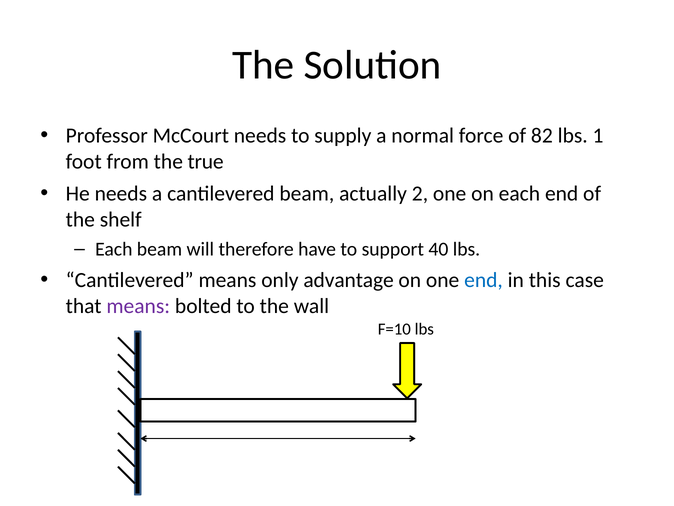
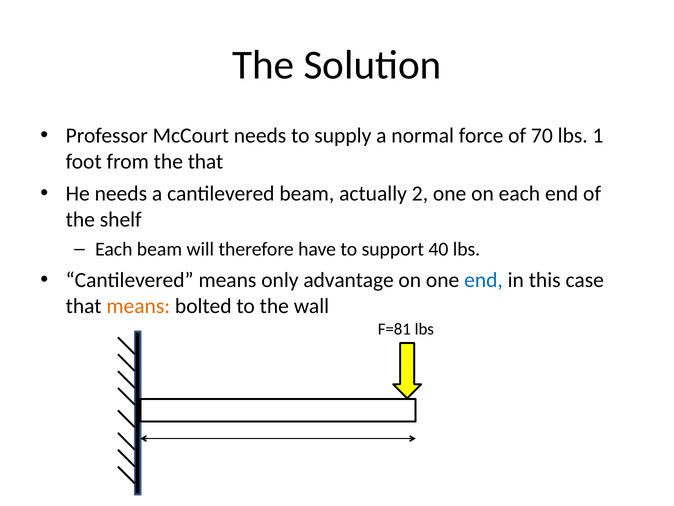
82: 82 -> 70
the true: true -> that
means at (138, 306) colour: purple -> orange
F=10: F=10 -> F=81
